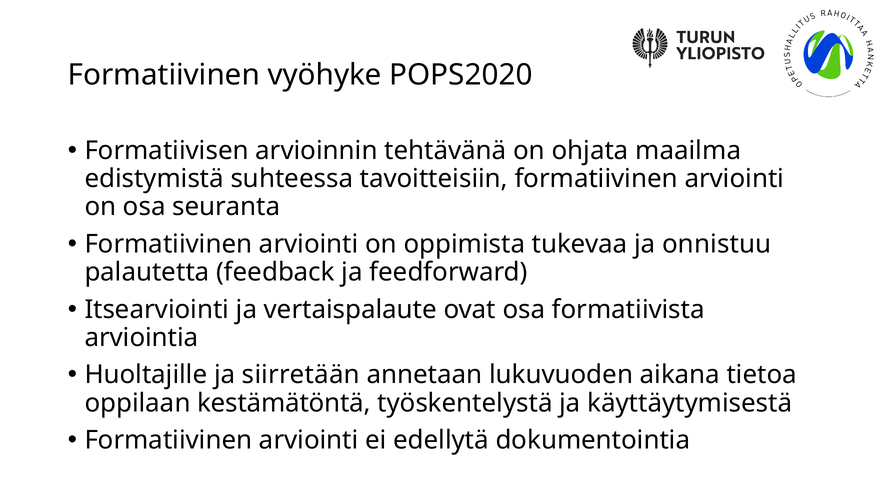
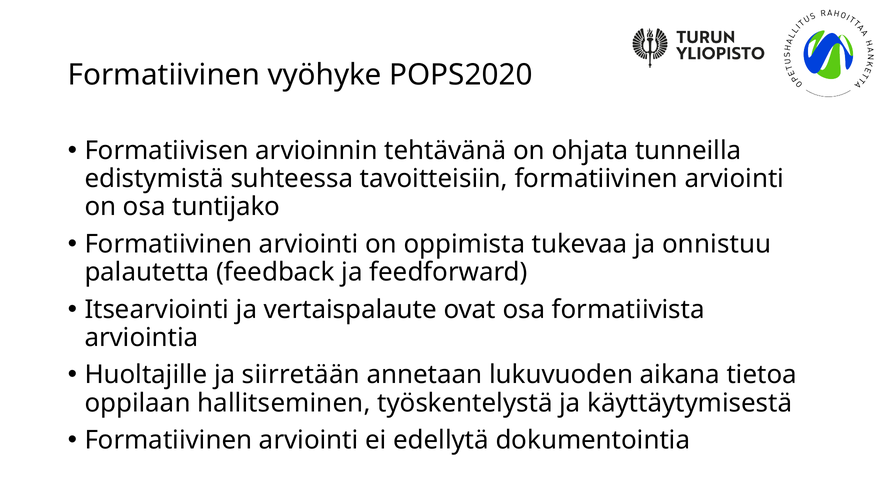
maailma: maailma -> tunneilla
seuranta: seuranta -> tuntijako
kestämätöntä: kestämätöntä -> hallitseminen
